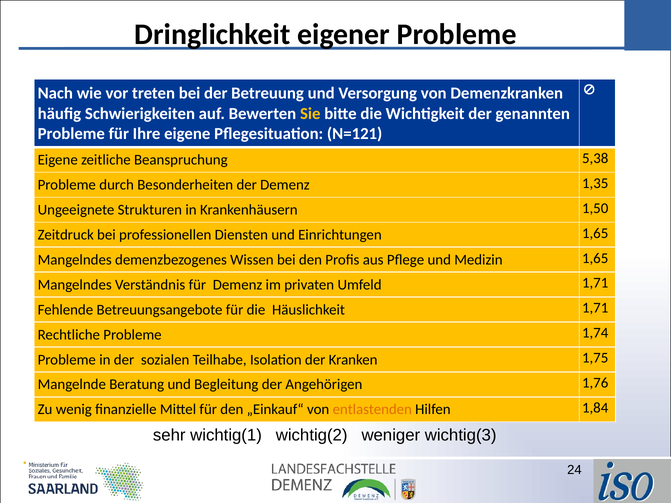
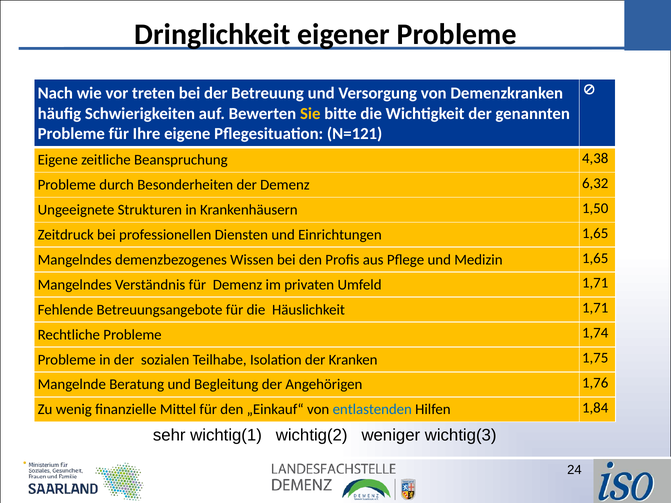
5,38: 5,38 -> 4,38
1,35: 1,35 -> 6,32
entlastenden colour: orange -> blue
